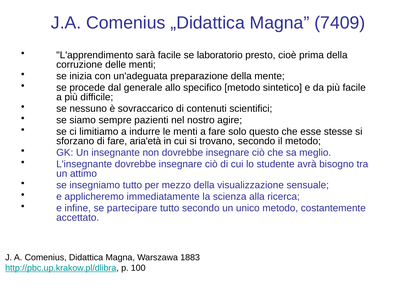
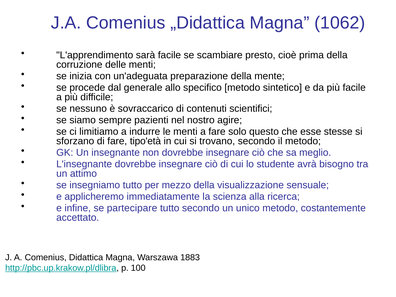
7409: 7409 -> 1062
laboratorio: laboratorio -> scambiare
aria'età: aria'età -> tipo'età
